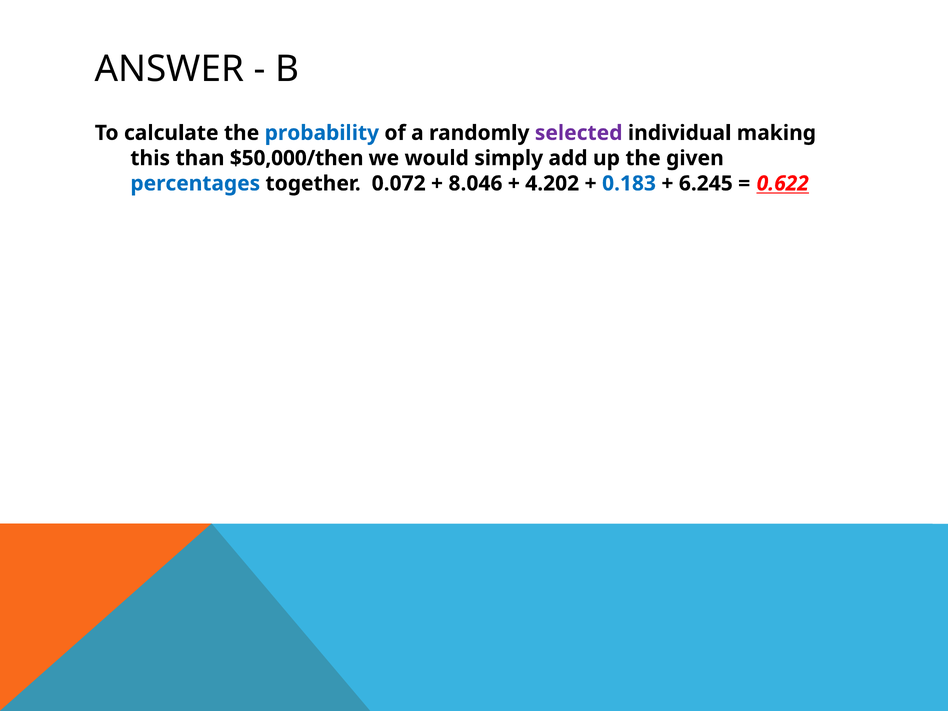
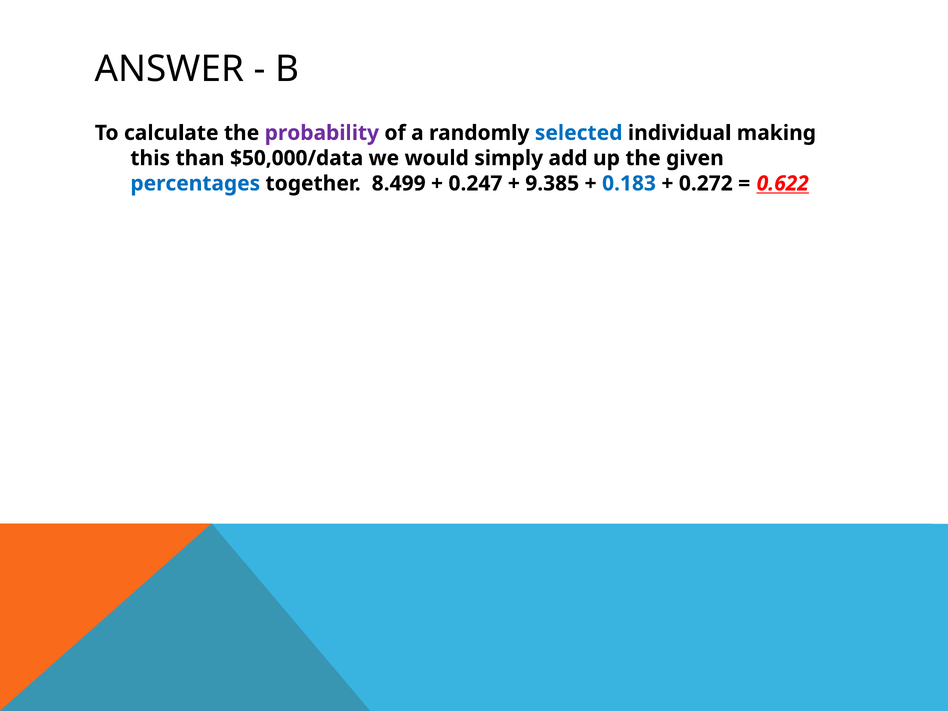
probability colour: blue -> purple
selected colour: purple -> blue
$50,000/then: $50,000/then -> $50,000/data
0.072: 0.072 -> 8.499
8.046: 8.046 -> 0.247
4.202: 4.202 -> 9.385
6.245: 6.245 -> 0.272
